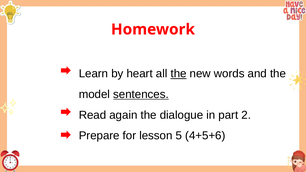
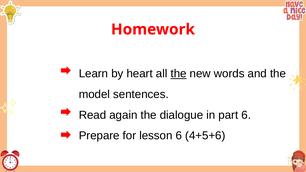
sentences underline: present -> none
part 2: 2 -> 6
lesson 5: 5 -> 6
